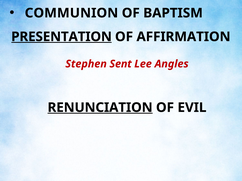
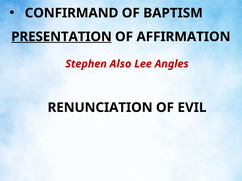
COMMUNION: COMMUNION -> CONFIRMAND
Sent: Sent -> Also
RENUNCIATION underline: present -> none
